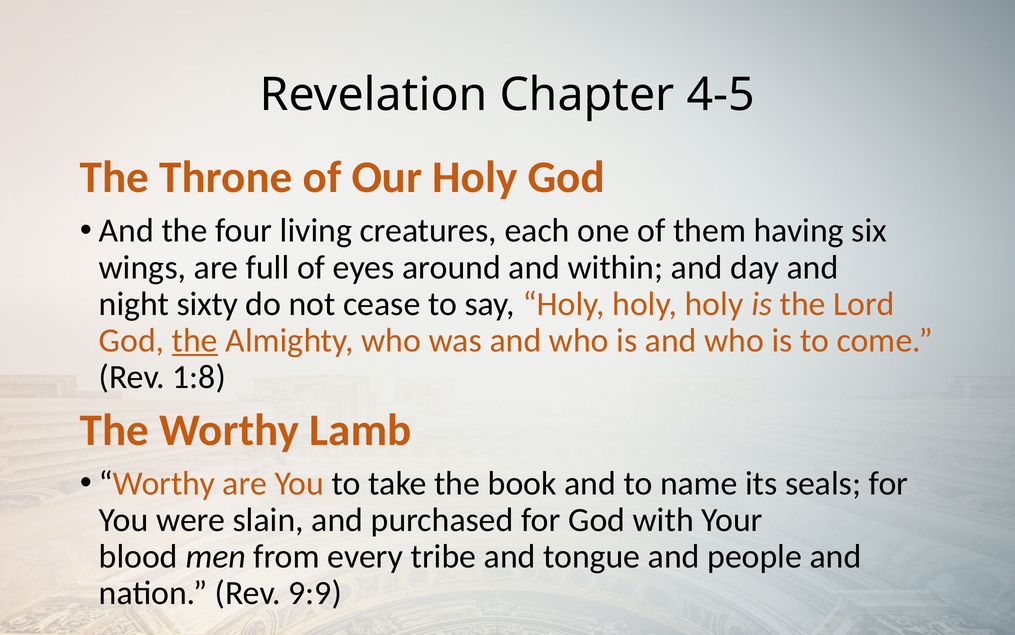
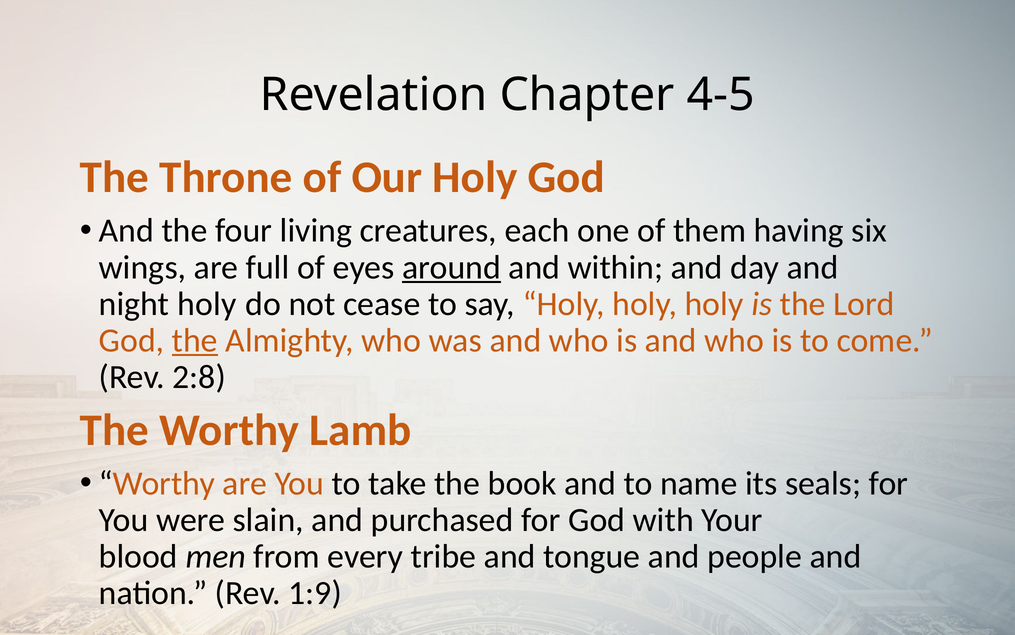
around underline: none -> present
night sixty: sixty -> holy
1:8: 1:8 -> 2:8
9:9: 9:9 -> 1:9
